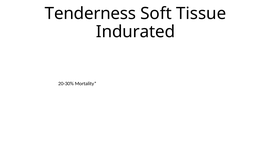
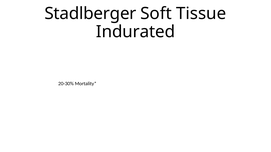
Tenderness: Tenderness -> Stadlberger
